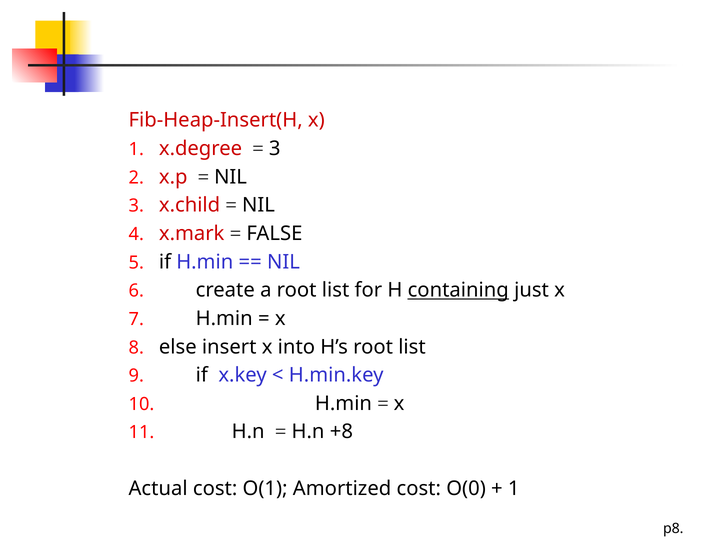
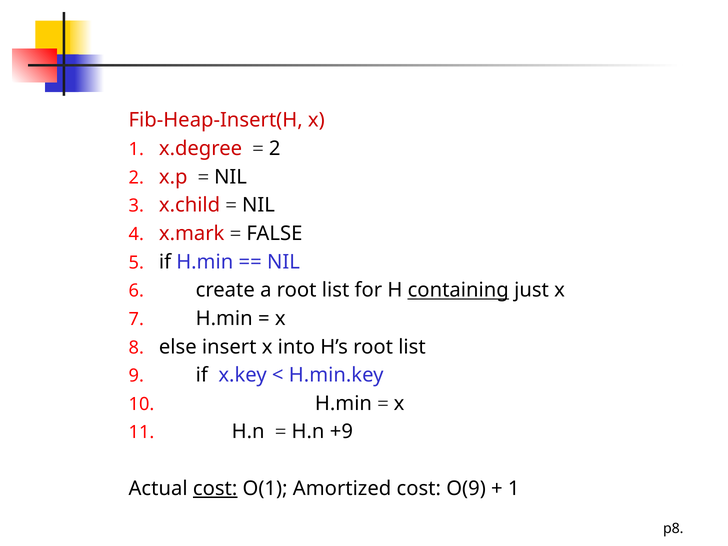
3 at (275, 149): 3 -> 2
+8: +8 -> +9
cost at (215, 488) underline: none -> present
O(0: O(0 -> O(9
